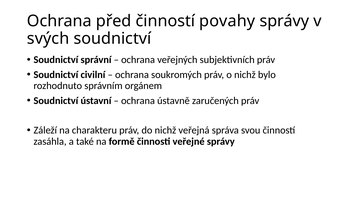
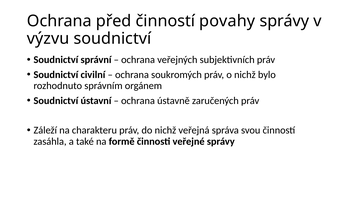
svých: svých -> výzvu
